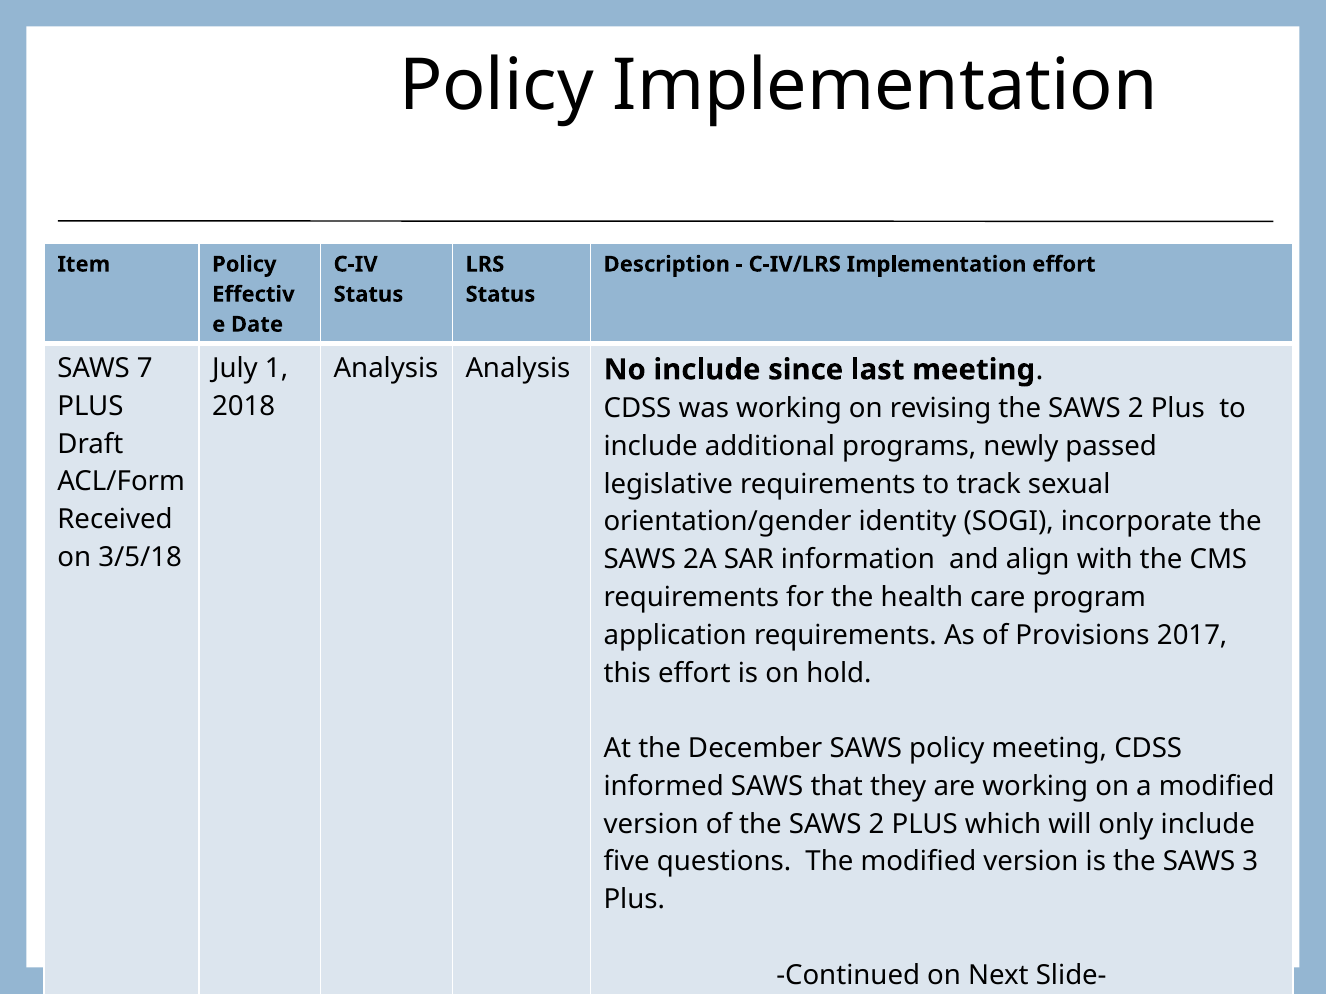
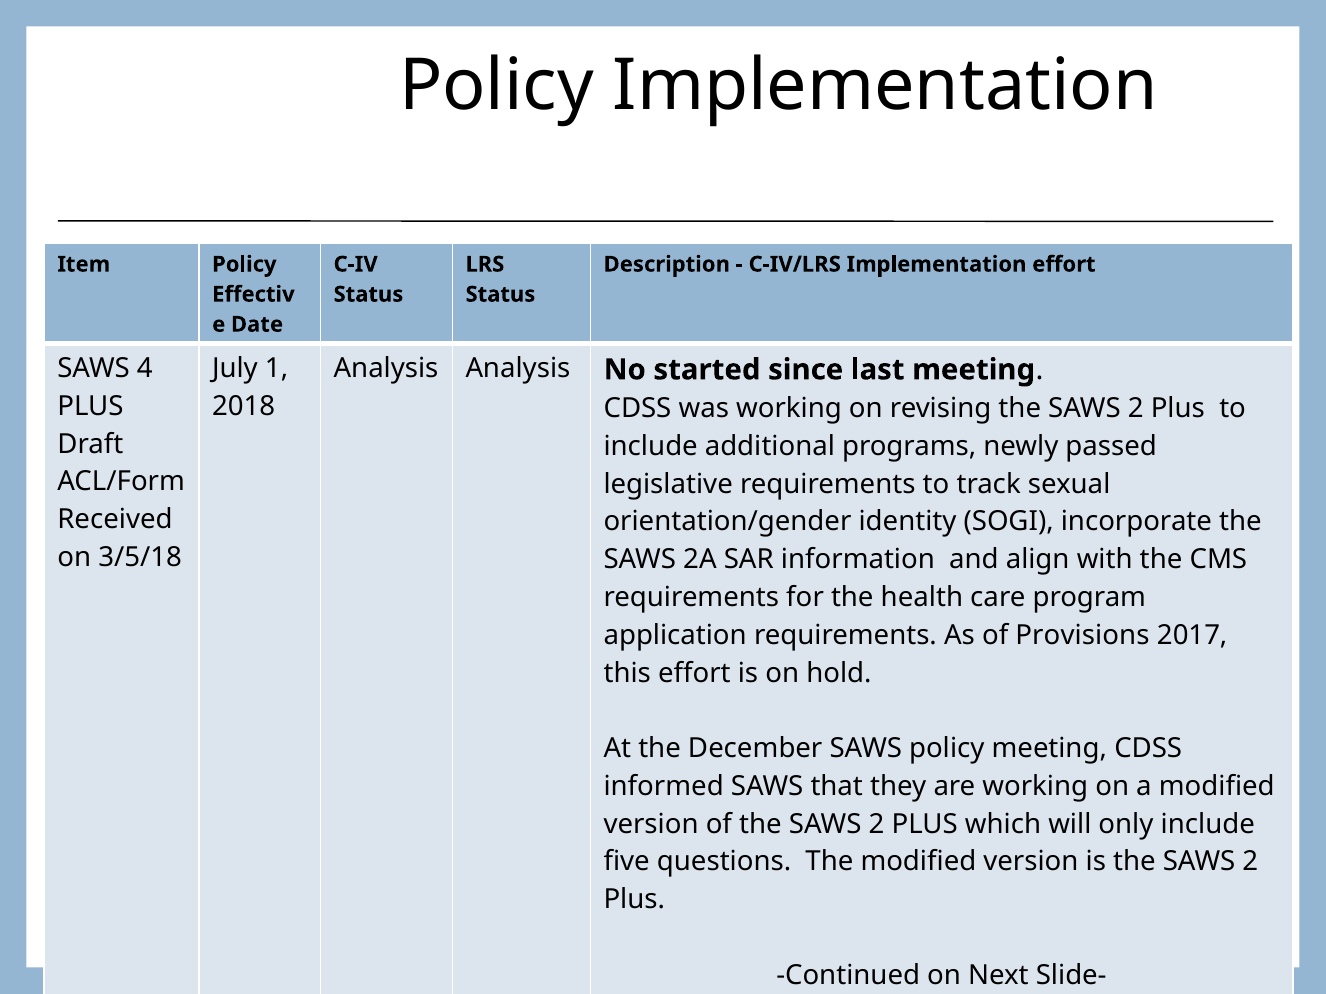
7: 7 -> 4
No include: include -> started
is the SAWS 3: 3 -> 2
